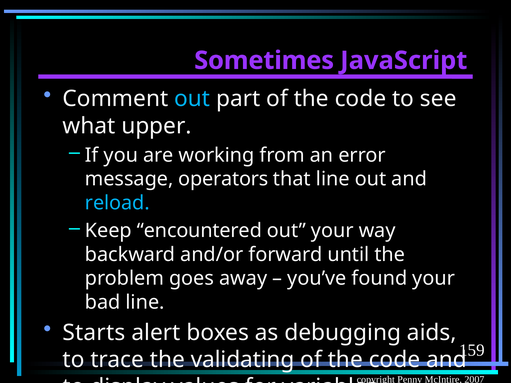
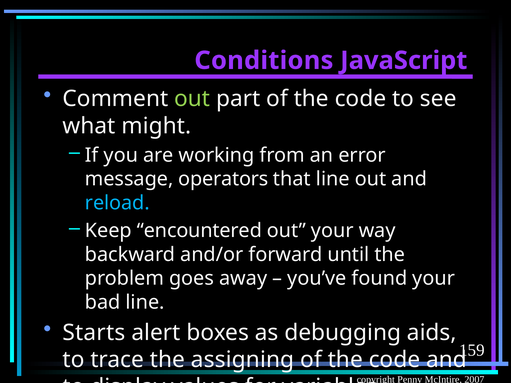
Sometimes: Sometimes -> Conditions
out at (192, 99) colour: light blue -> light green
upper: upper -> might
validating: validating -> assigning
